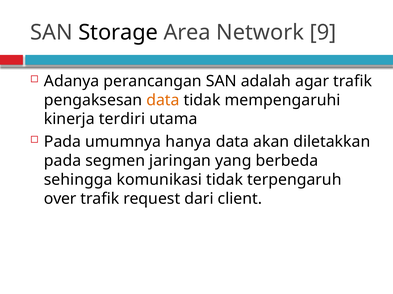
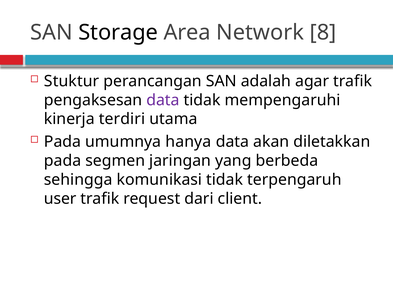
9: 9 -> 8
Adanya: Adanya -> Stuktur
data at (163, 100) colour: orange -> purple
over: over -> user
